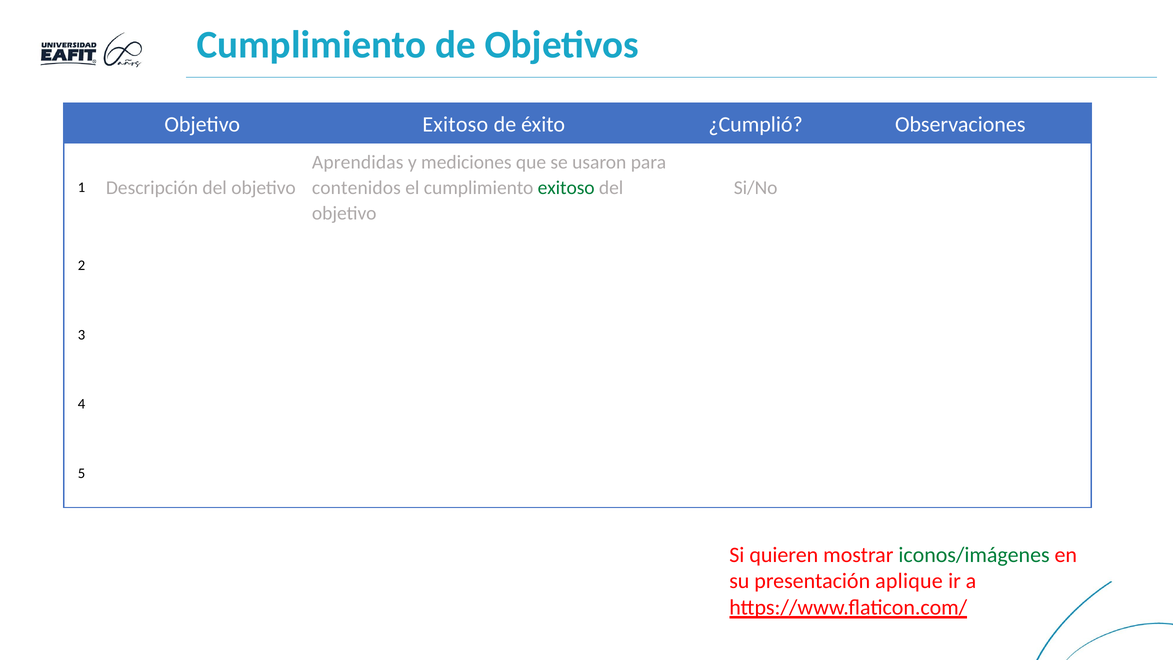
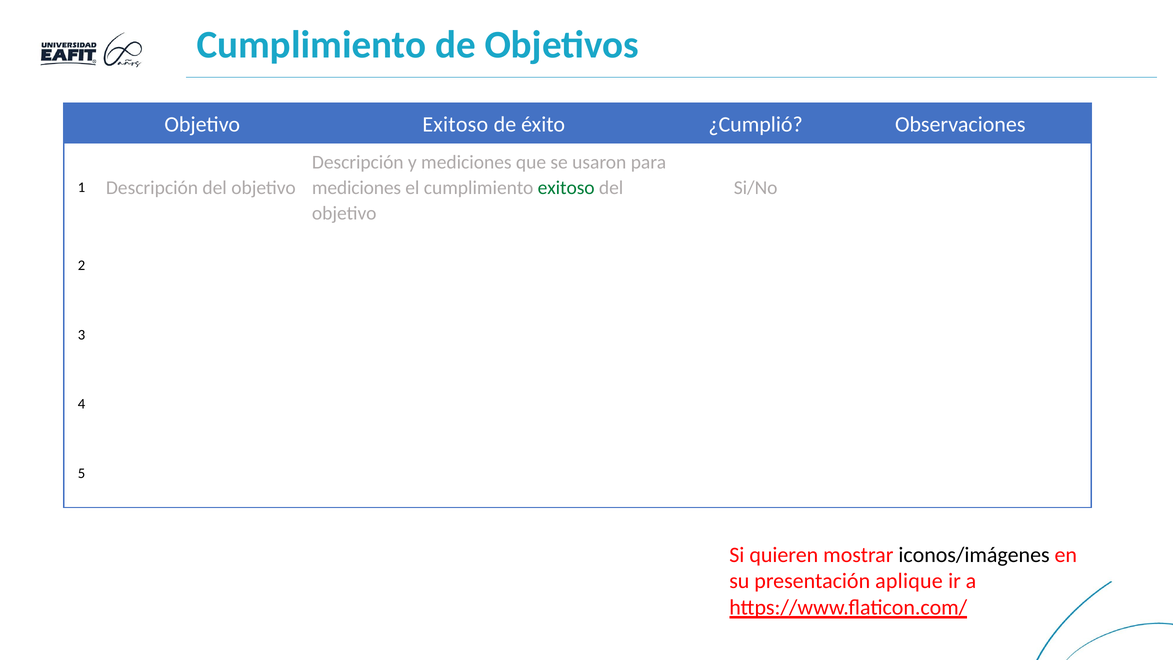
Aprendidas at (358, 162): Aprendidas -> Descripción
contenidos at (356, 188): contenidos -> mediciones
iconos/imágenes colour: green -> black
